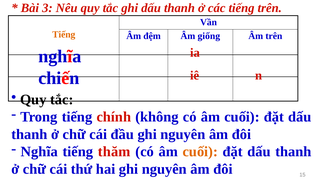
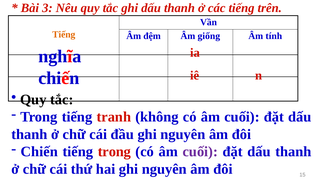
Âm trên: trên -> tính
chính: chính -> tranh
Nghĩa at (39, 152): Nghĩa -> Chiến
tiếng thăm: thăm -> trong
cuối at (200, 152) colour: orange -> purple
